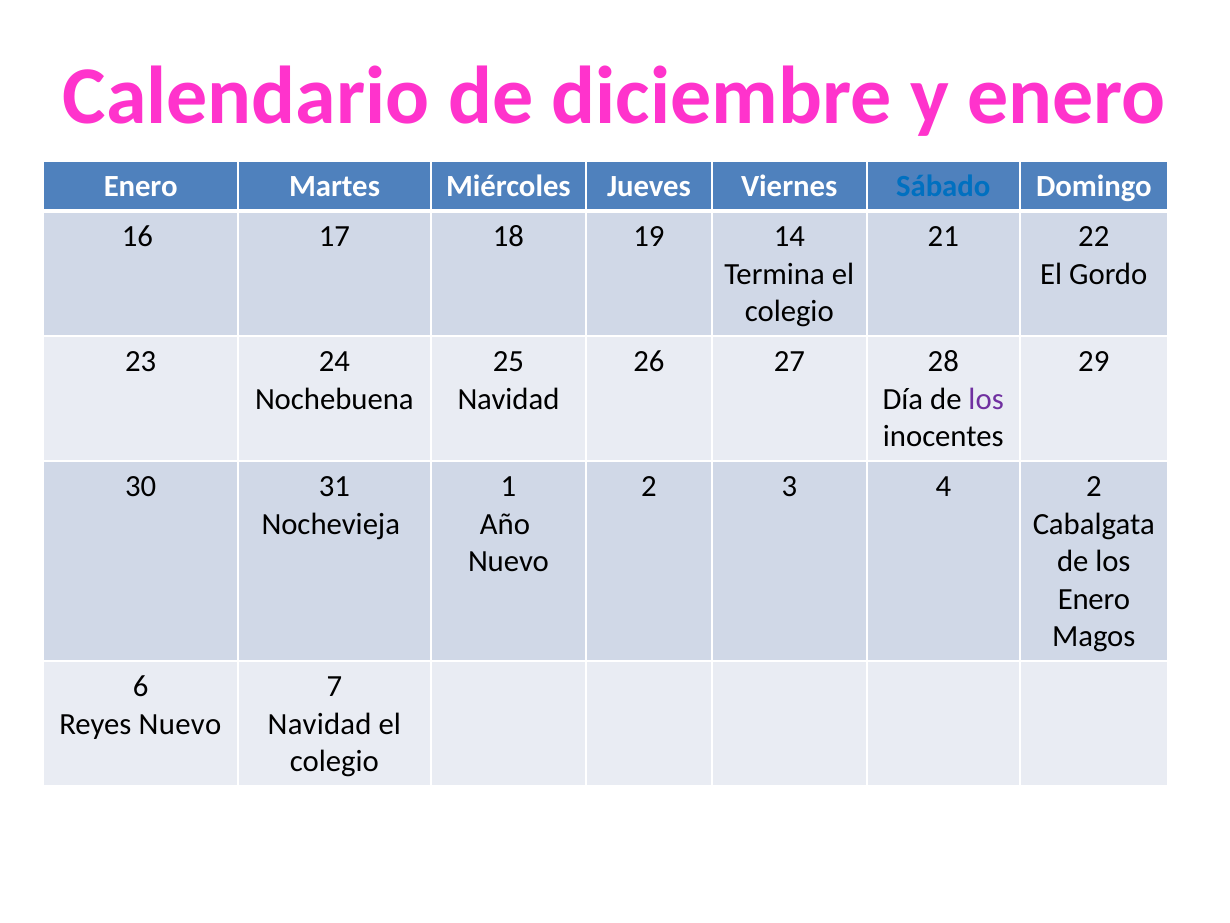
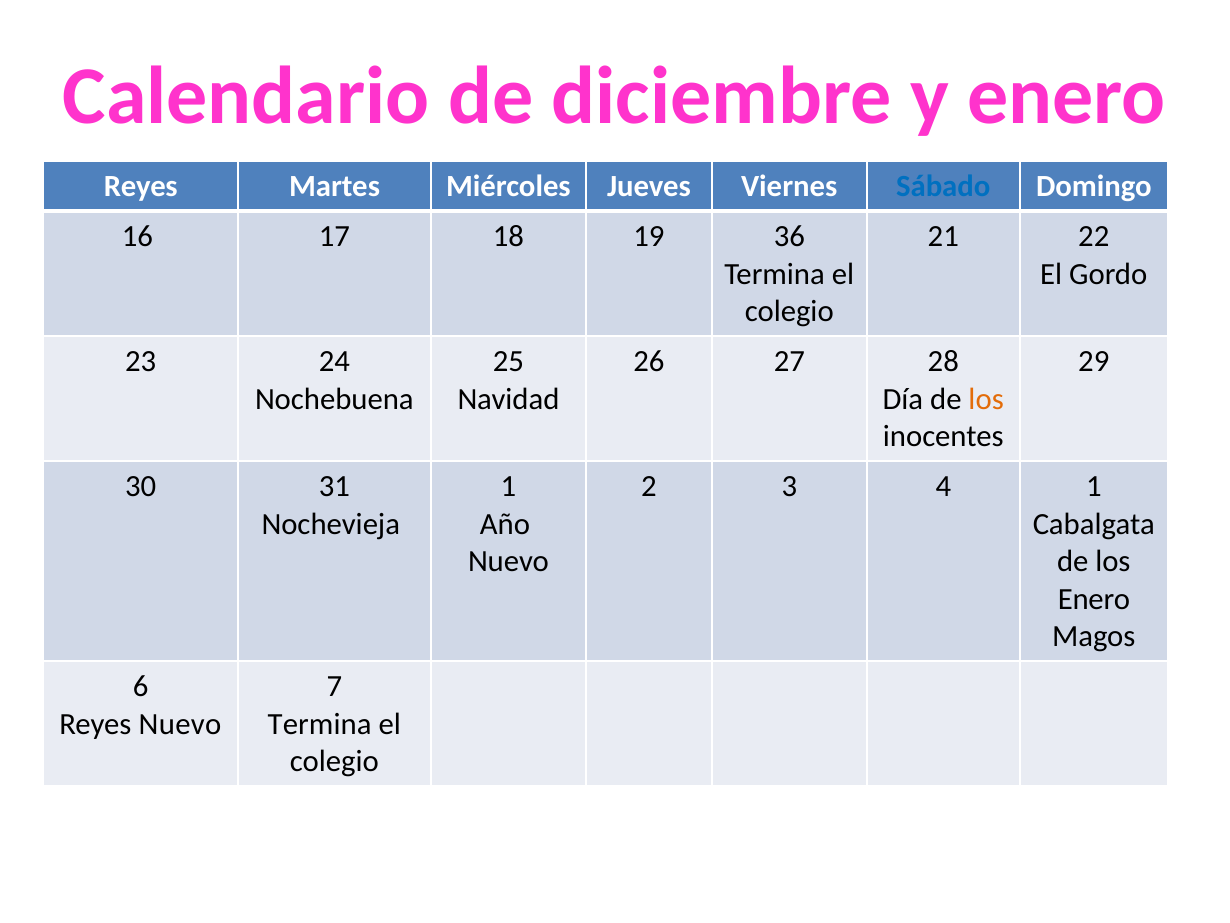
Enero at (141, 186): Enero -> Reyes
14: 14 -> 36
los at (986, 399) colour: purple -> orange
4 2: 2 -> 1
Navidad at (320, 724): Navidad -> Termina
